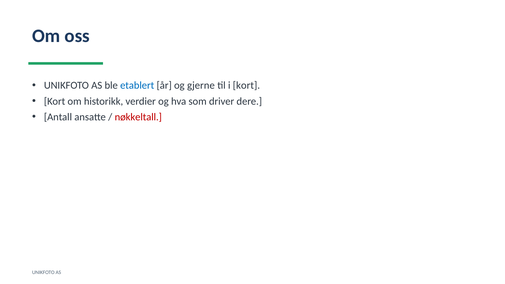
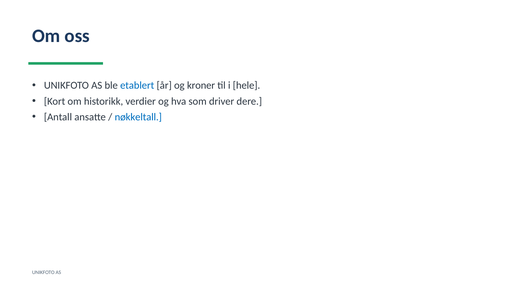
gjerne: gjerne -> kroner
i kort: kort -> hele
nøkkeltall colour: red -> blue
